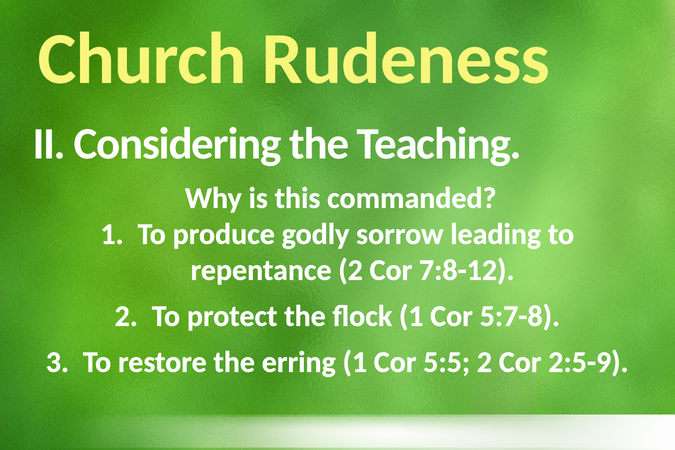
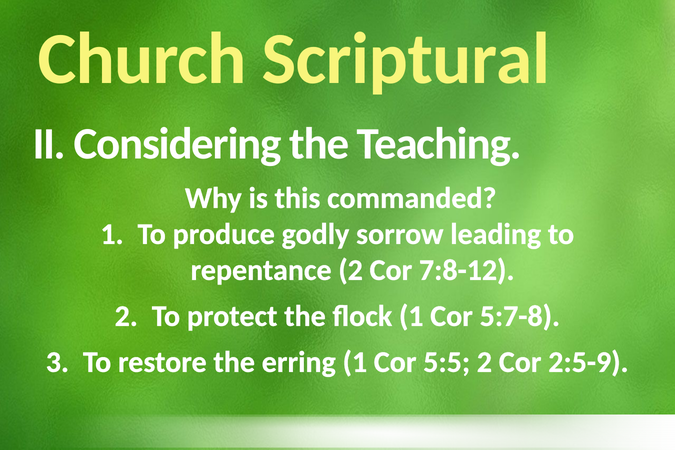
Rudeness: Rudeness -> Scriptural
